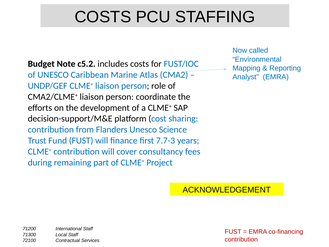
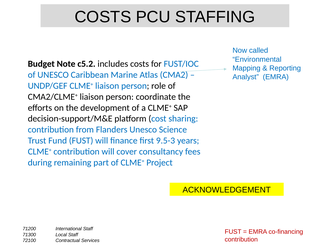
7.7-3: 7.7-3 -> 9.5-3
